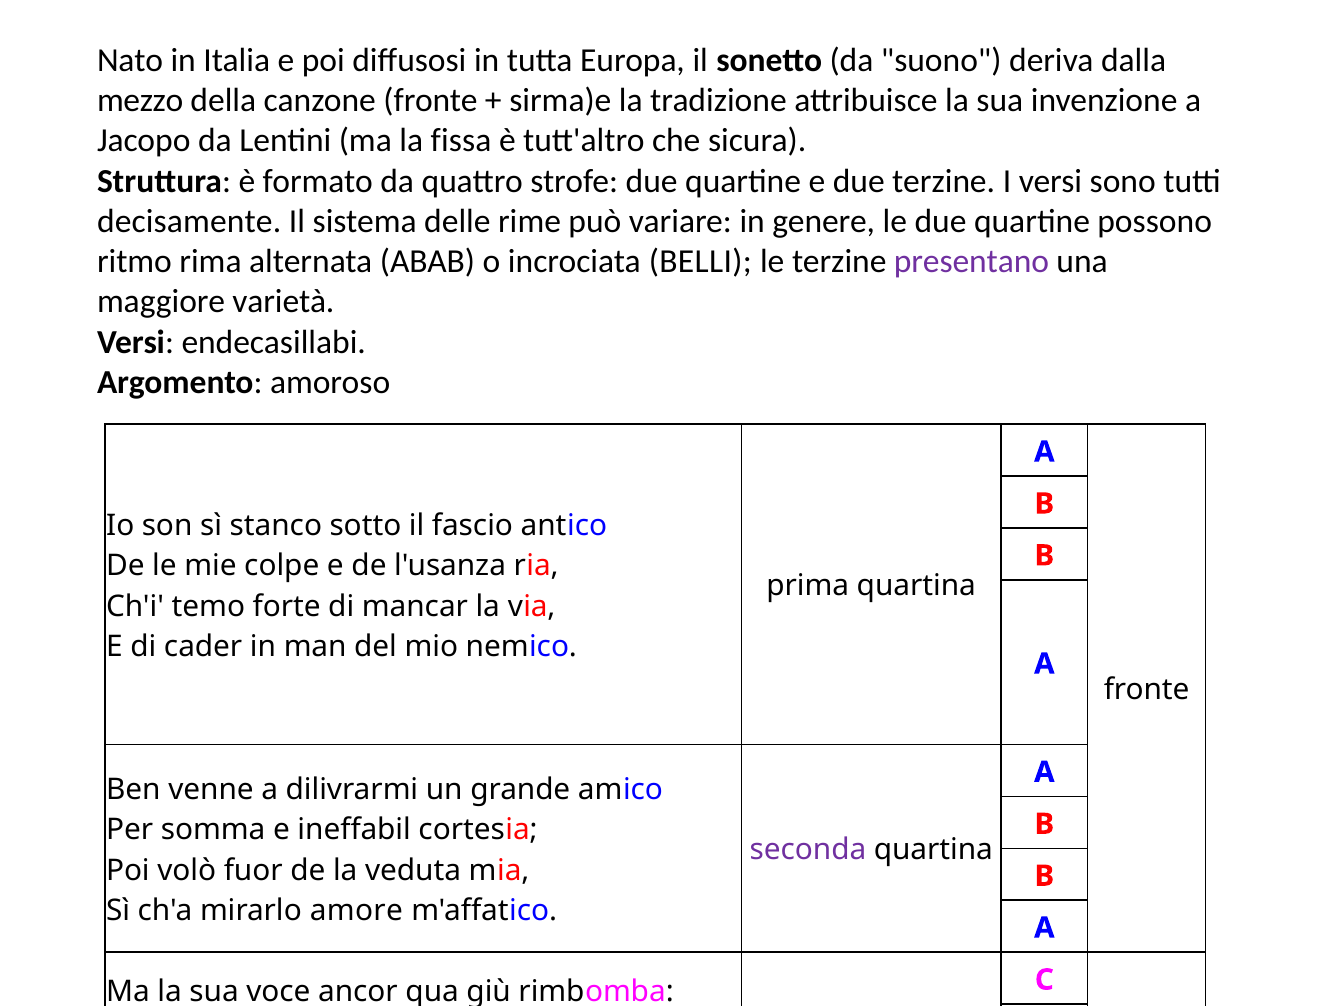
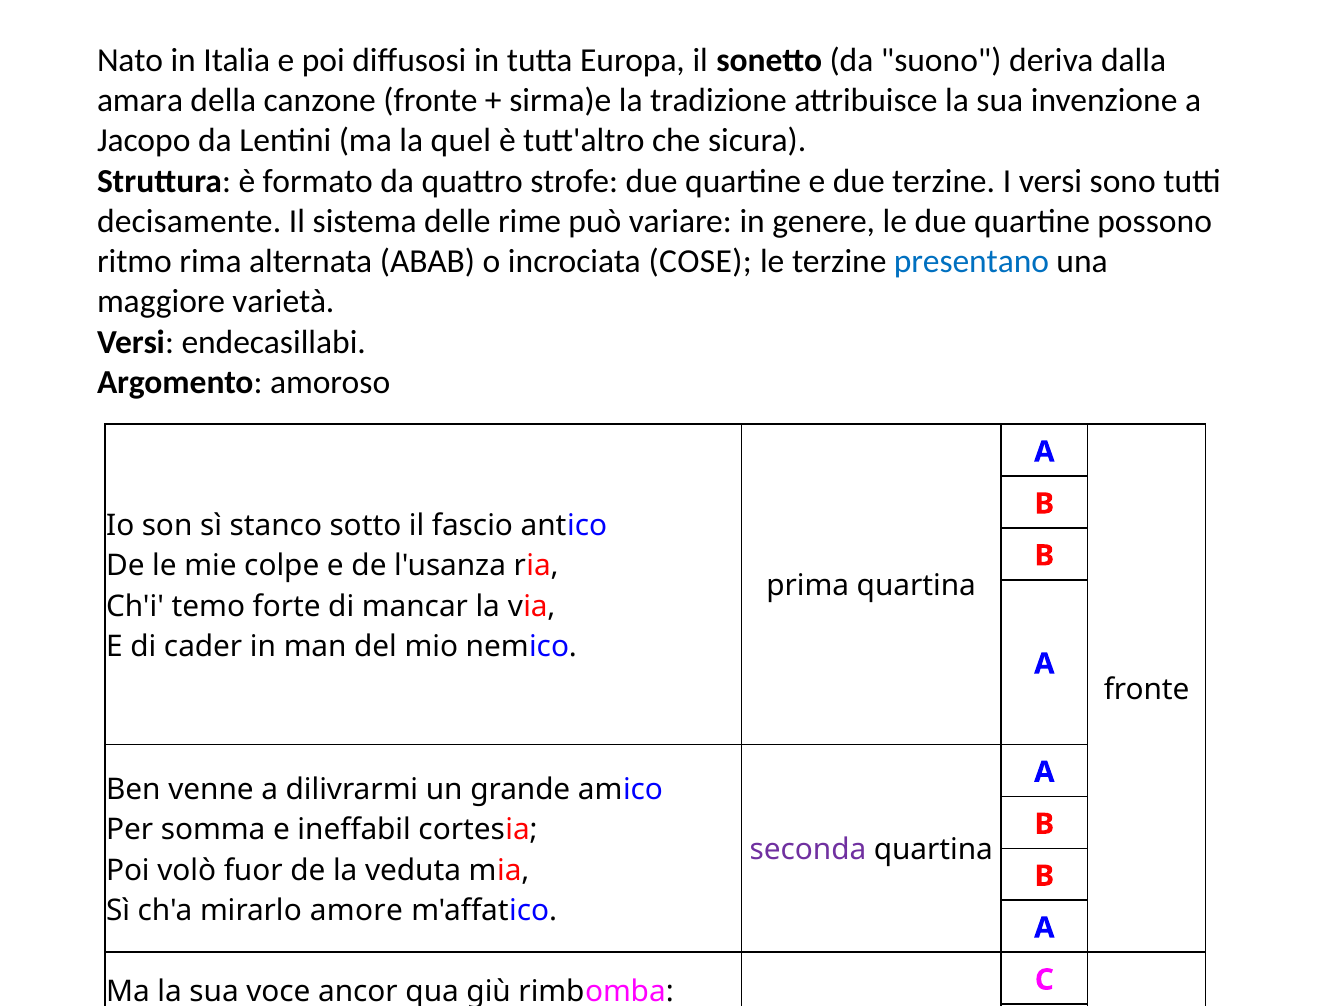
mezzo: mezzo -> amara
fissa: fissa -> quel
BELLI: BELLI -> COSE
presentano colour: purple -> blue
